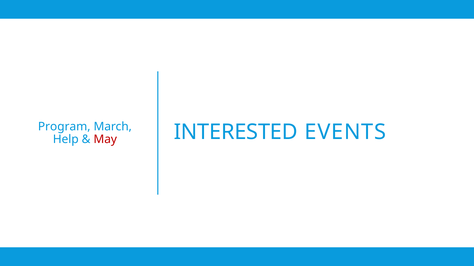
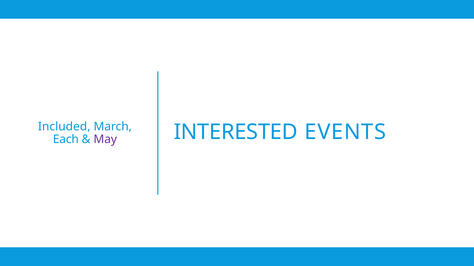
Program: Program -> Included
Help: Help -> Each
May colour: red -> purple
